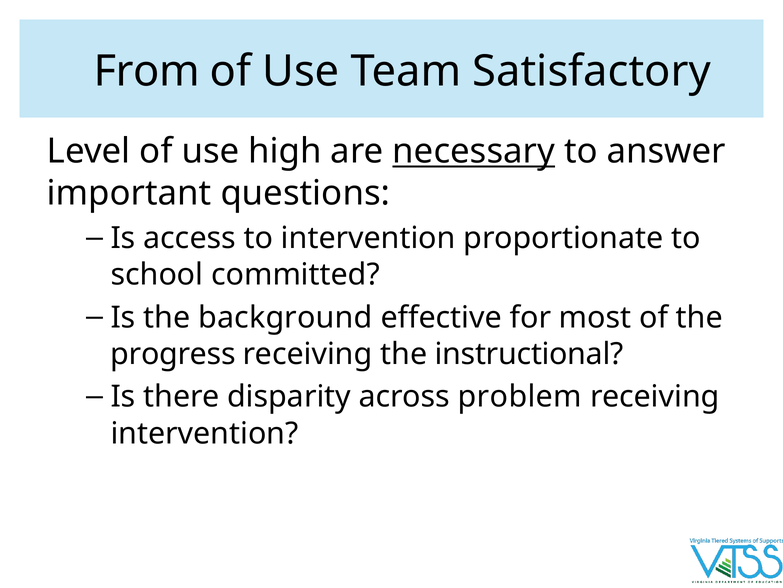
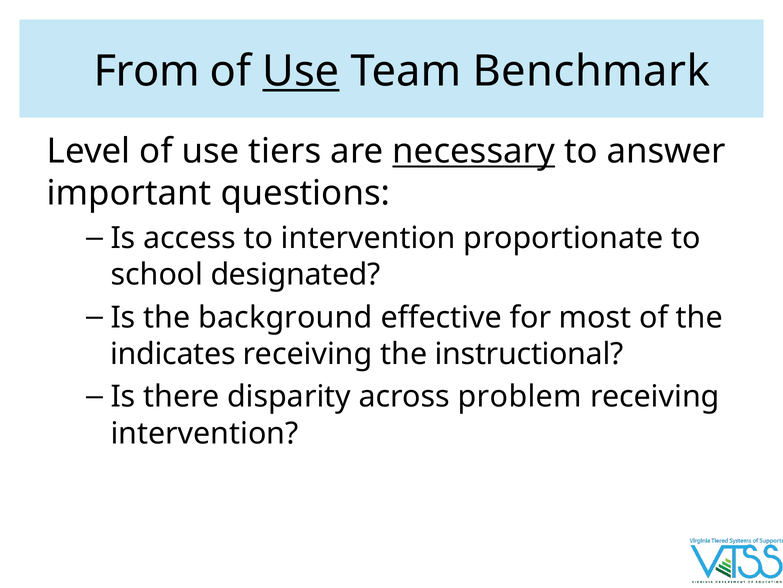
Use at (301, 72) underline: none -> present
Satisfactory: Satisfactory -> Benchmark
high: high -> tiers
committed: committed -> designated
progress: progress -> indicates
